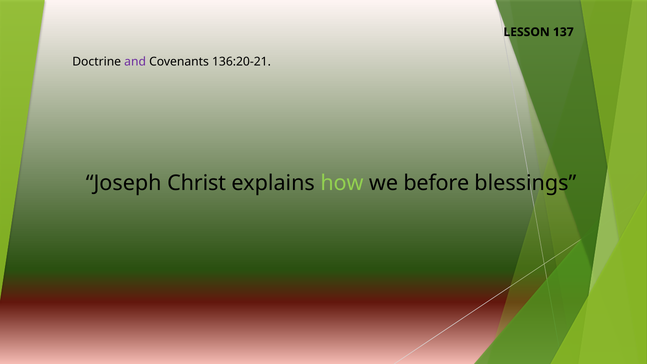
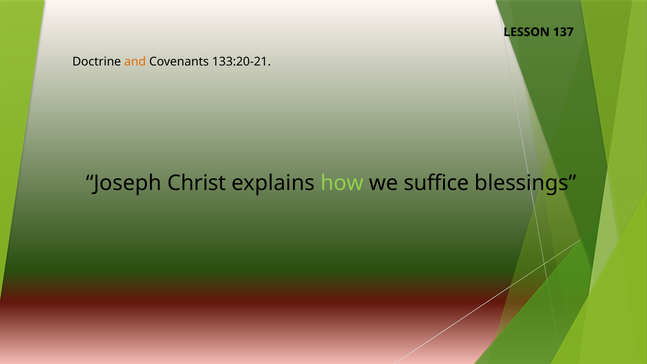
and colour: purple -> orange
136:20-21: 136:20-21 -> 133:20-21
before: before -> suffice
